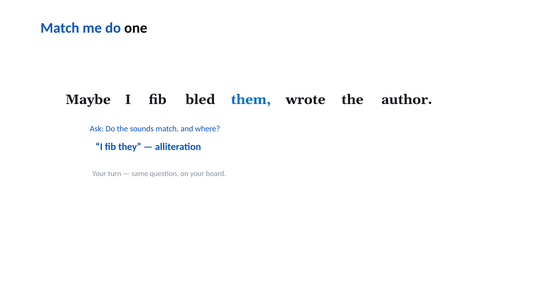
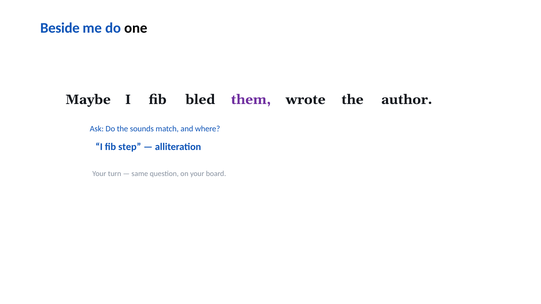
Match at (60, 28): Match -> Beside
them colour: blue -> purple
they: they -> step
